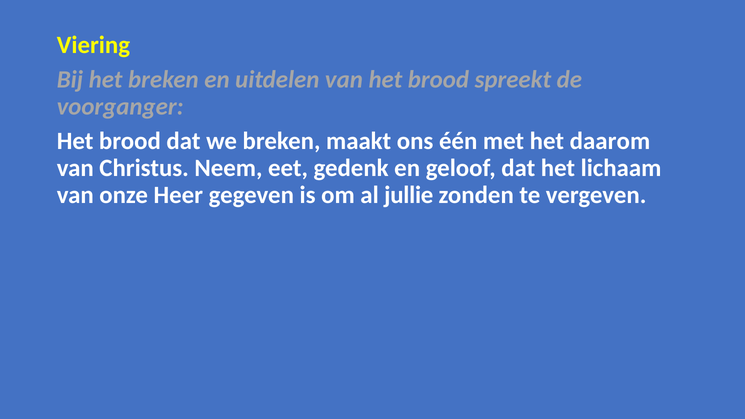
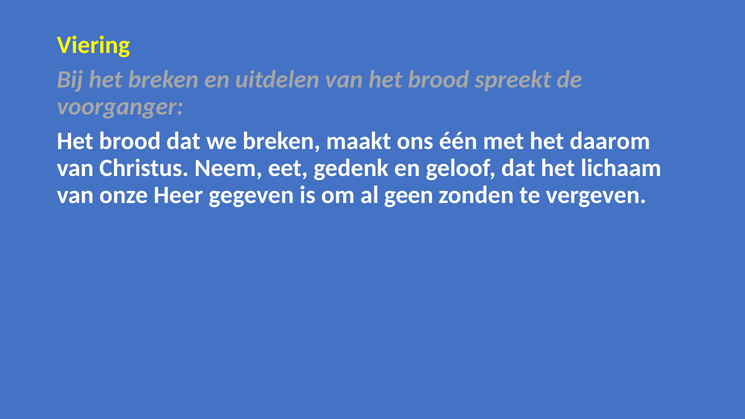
jullie: jullie -> geen
